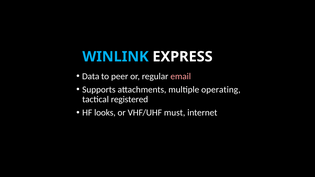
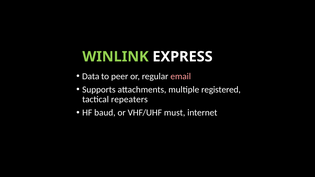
WINLINK colour: light blue -> light green
operating: operating -> registered
registered: registered -> repeaters
looks: looks -> baud
